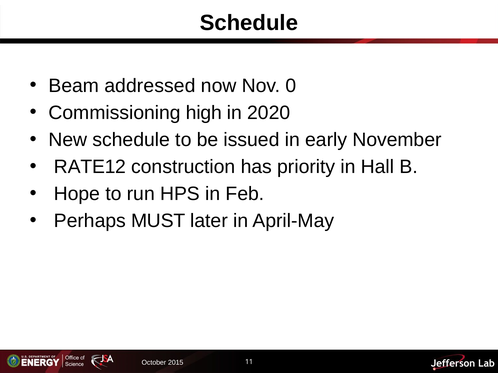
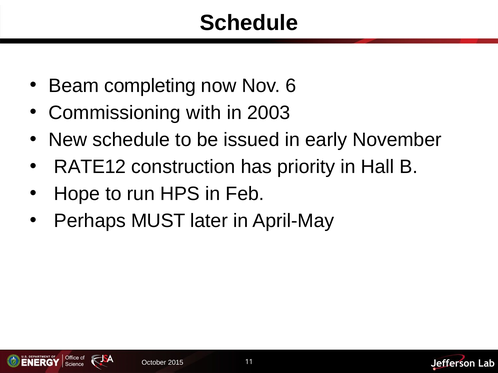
addressed: addressed -> completing
0: 0 -> 6
high: high -> with
2020: 2020 -> 2003
